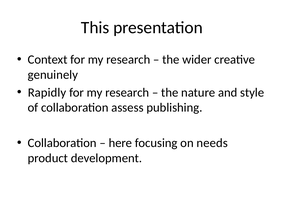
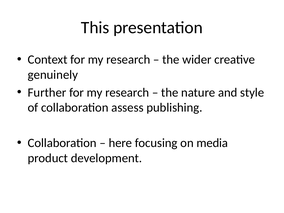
Rapidly: Rapidly -> Further
needs: needs -> media
